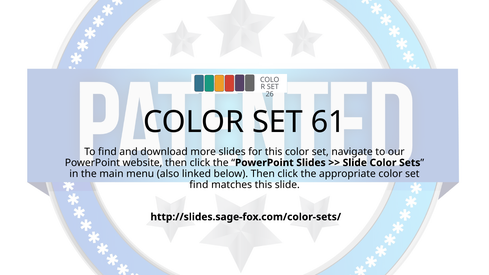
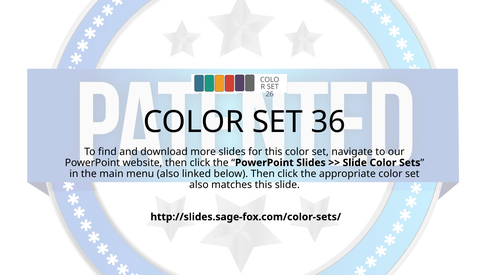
61: 61 -> 36
find at (199, 185): find -> also
